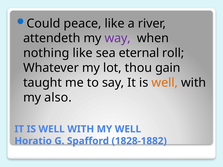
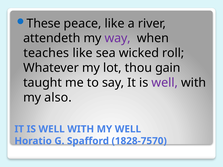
Could: Could -> These
nothing: nothing -> teaches
eternal: eternal -> wicked
well at (165, 83) colour: orange -> purple
1828-1882: 1828-1882 -> 1828-7570
